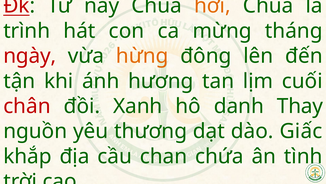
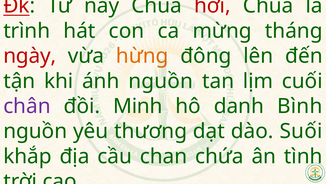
hỡi colour: orange -> red
ánh hương: hương -> nguồn
chân colour: red -> purple
Xanh: Xanh -> Minh
Thay: Thay -> Bình
Giấc: Giấc -> Suối
